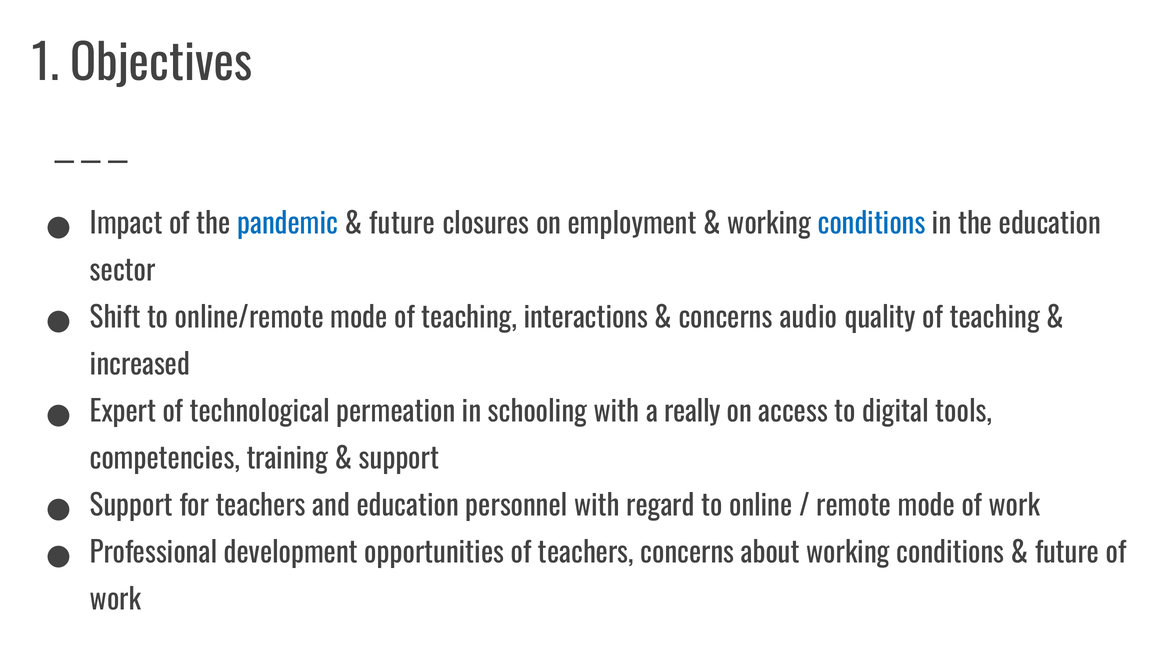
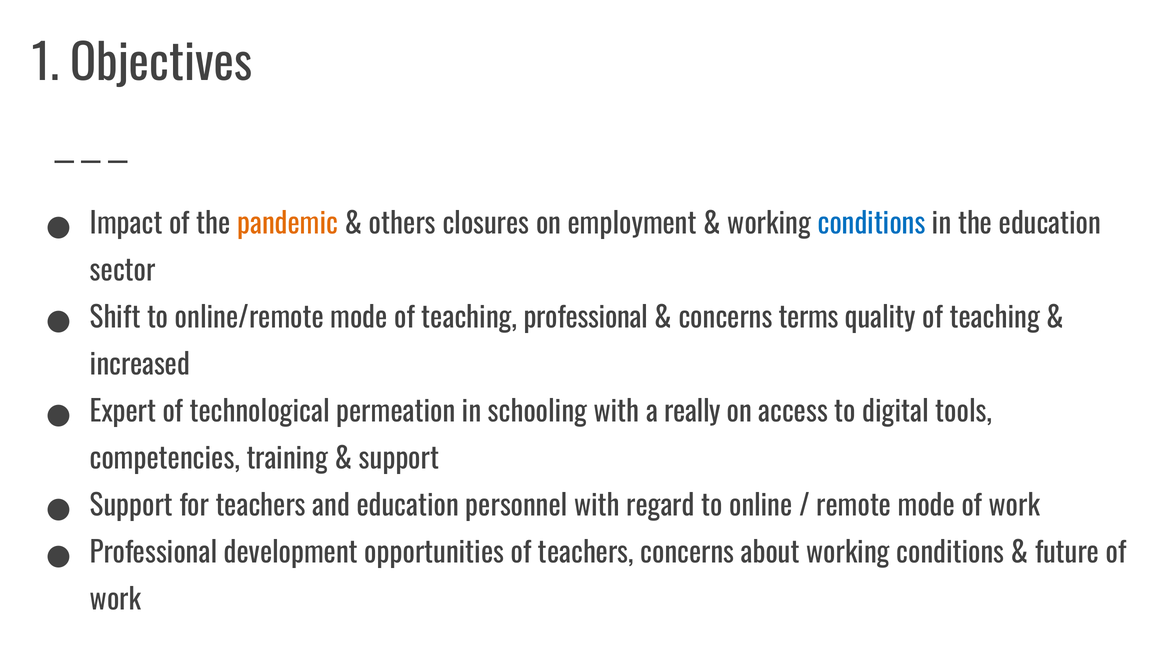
pandemic colour: blue -> orange
future at (402, 225): future -> others
teaching interactions: interactions -> professional
audio: audio -> terms
